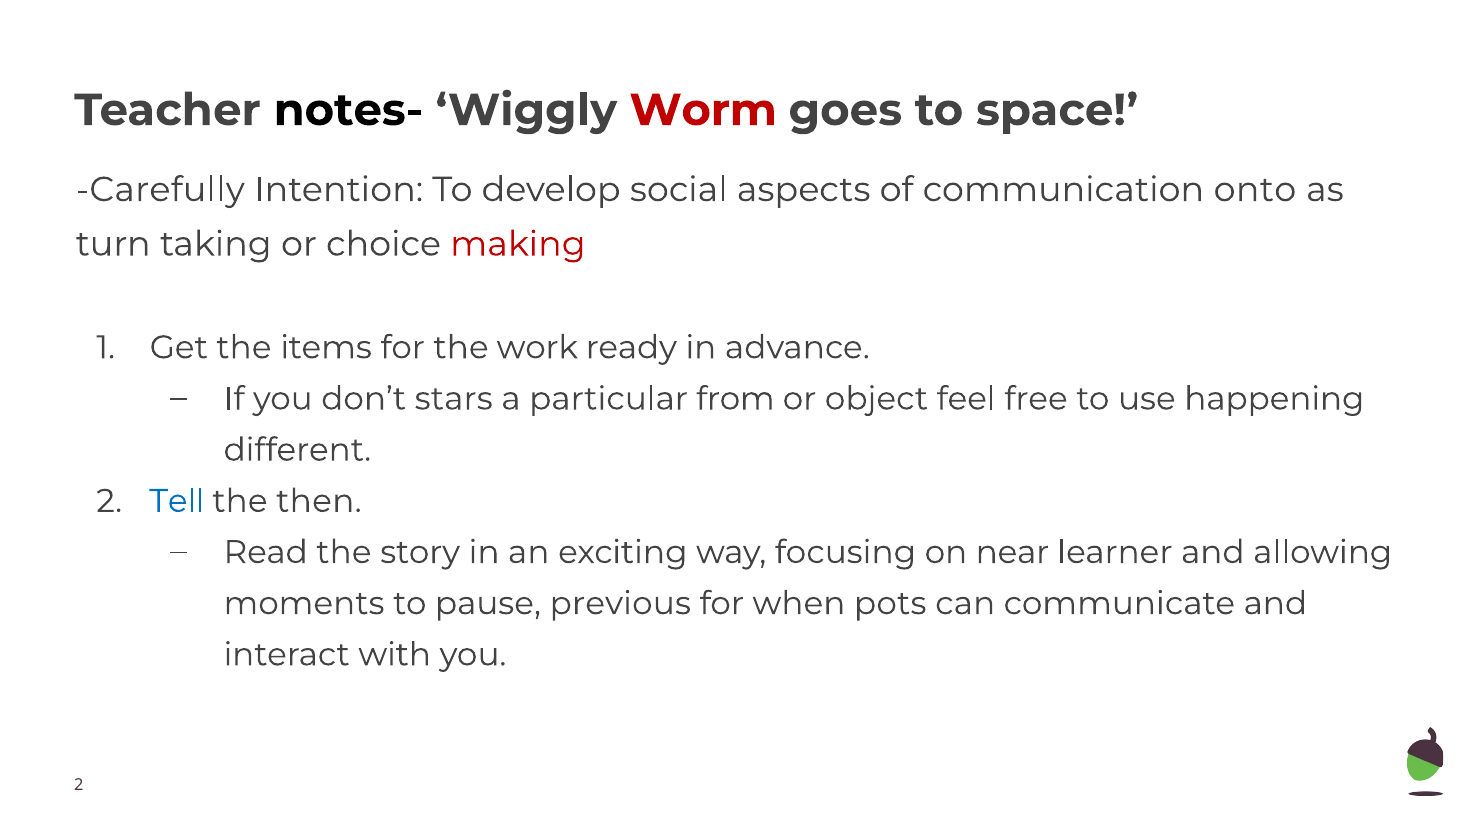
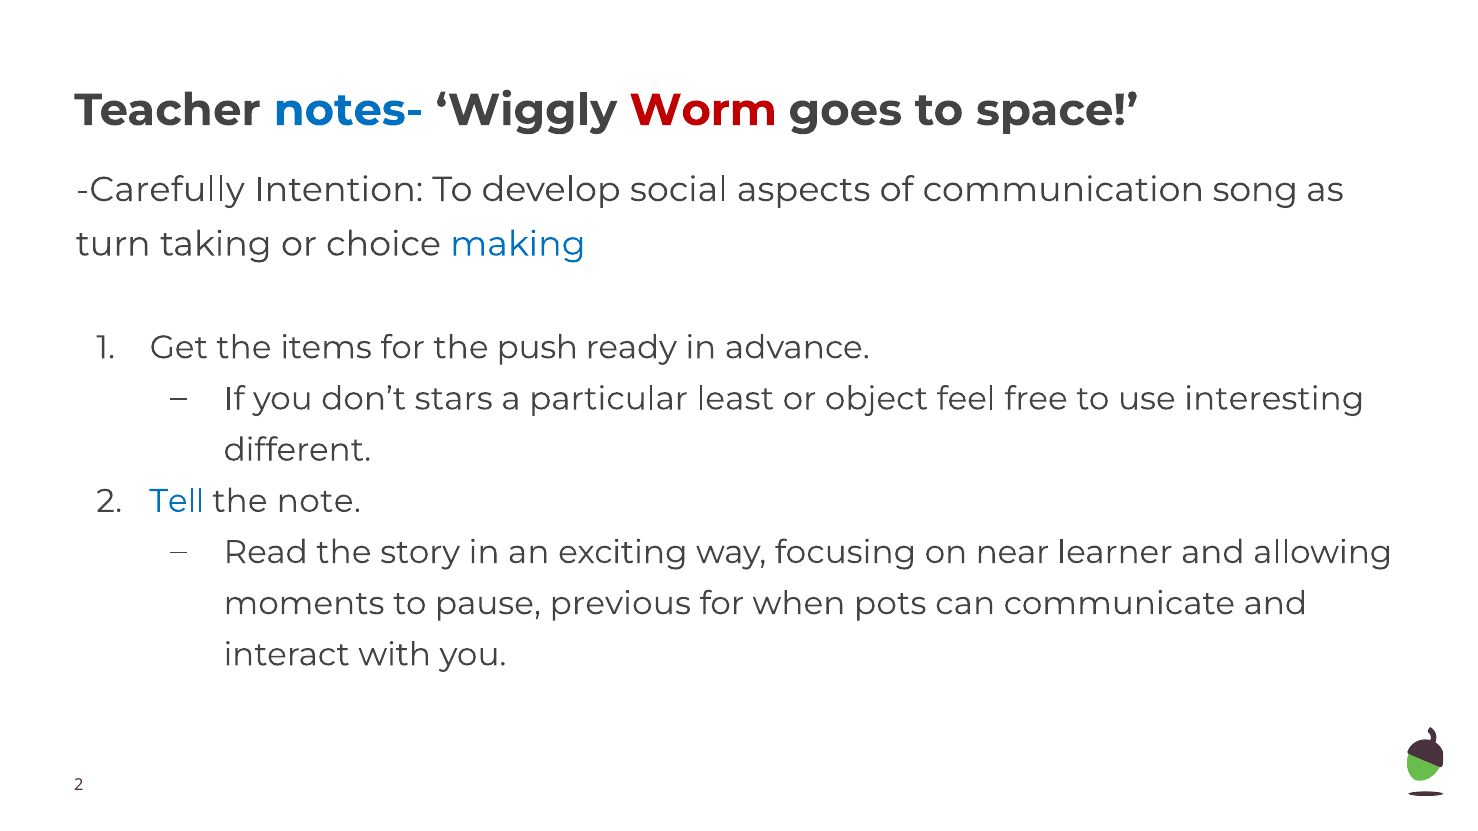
notes- colour: black -> blue
onto: onto -> song
making colour: red -> blue
work: work -> push
from: from -> least
happening: happening -> interesting
then: then -> note
